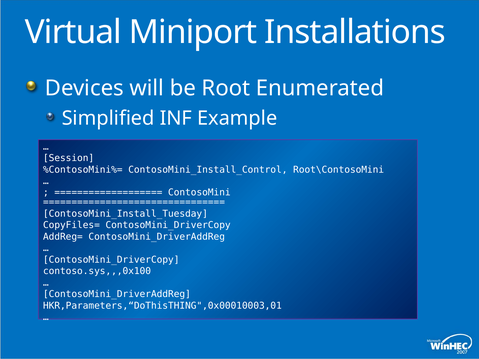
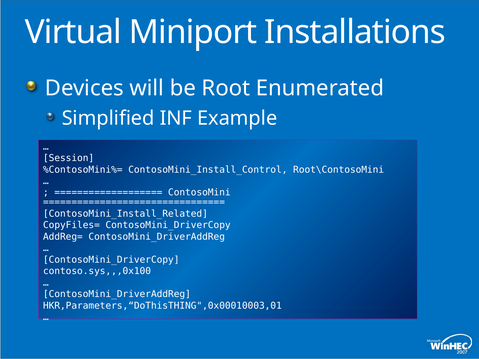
ContosoMini_Install_Tuesday: ContosoMini_Install_Tuesday -> ContosoMini_Install_Related
